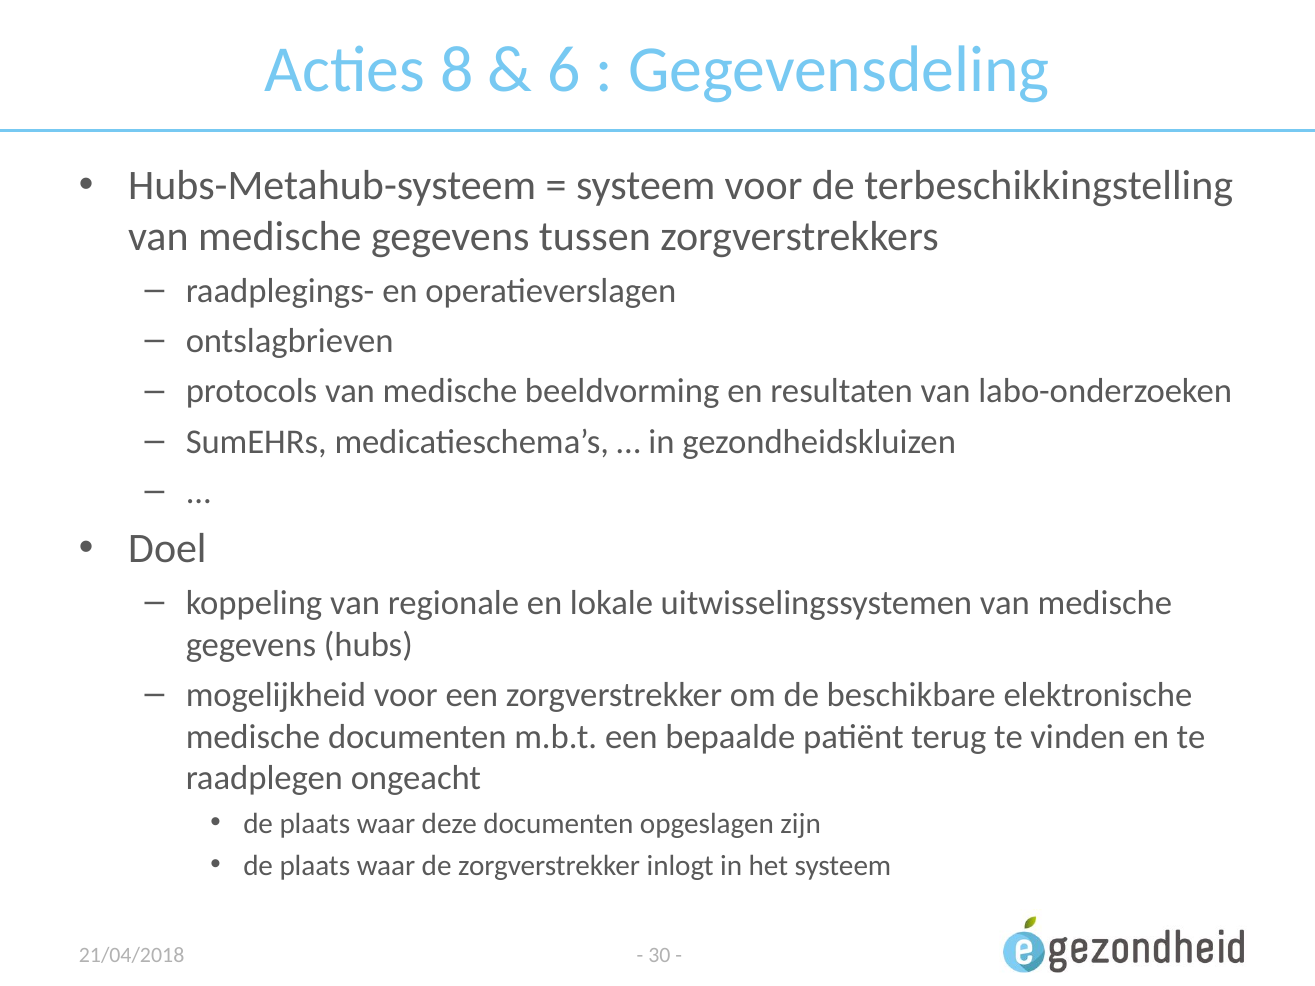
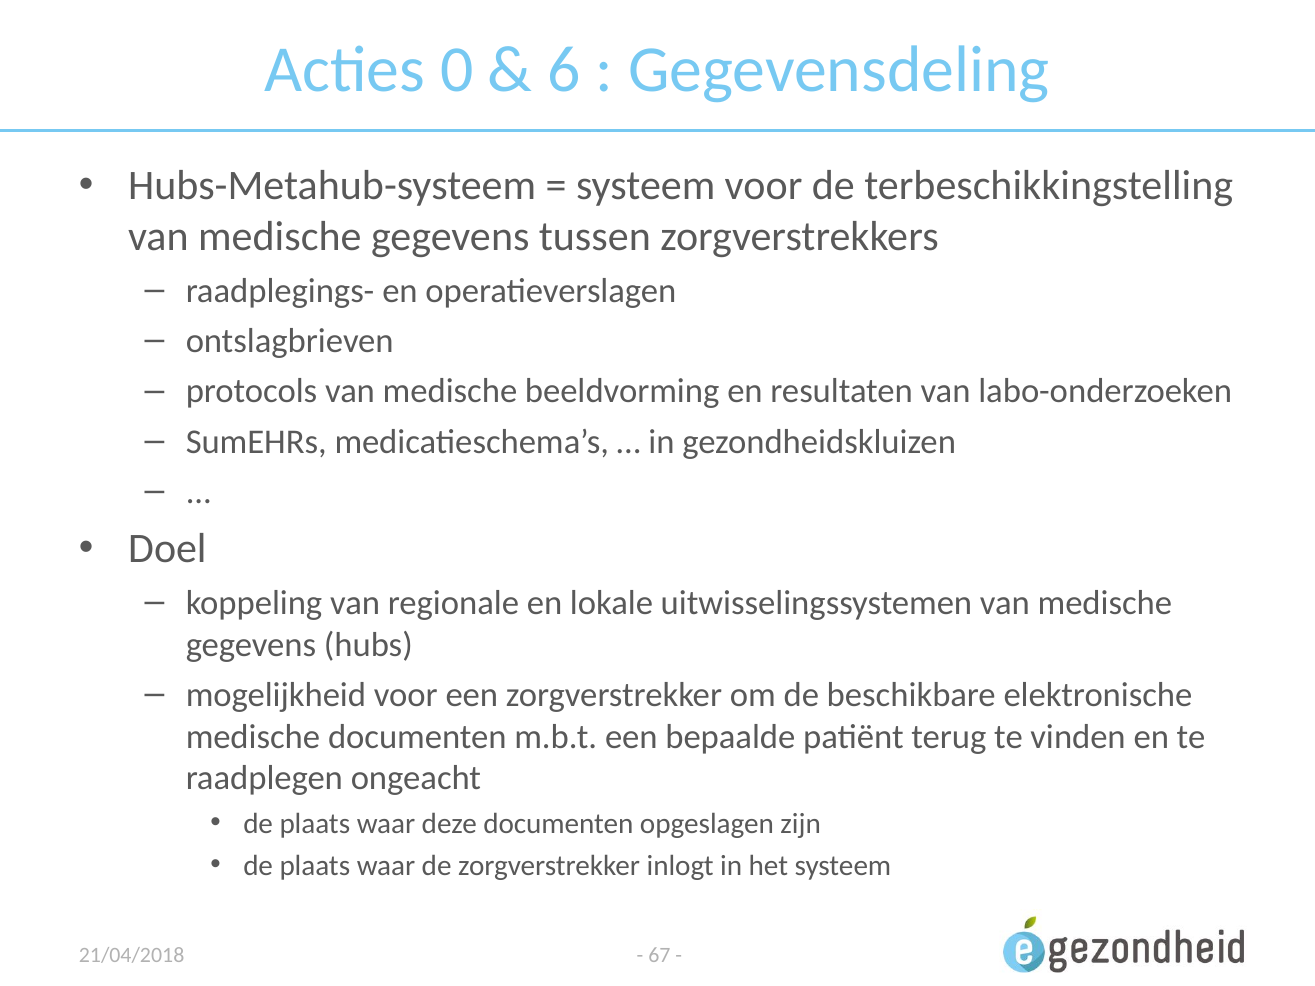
8: 8 -> 0
30: 30 -> 67
